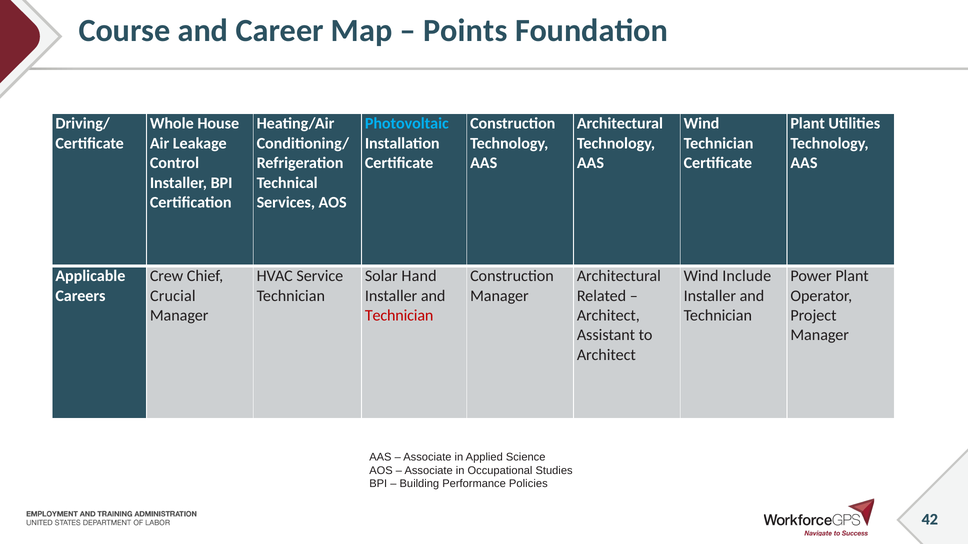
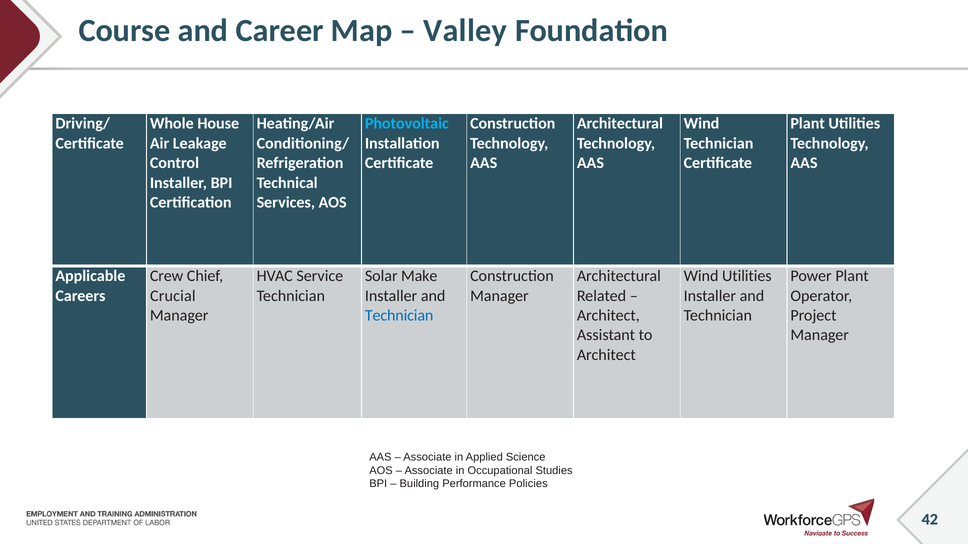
Points: Points -> Valley
Hand: Hand -> Make
Wind Include: Include -> Utilities
Technician at (399, 316) colour: red -> blue
